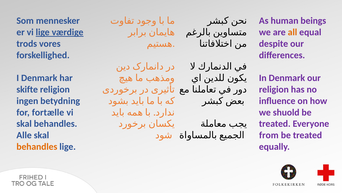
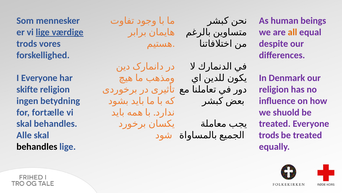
I Denmark: Denmark -> Everyone
from at (269, 135): from -> trods
behandles at (37, 146) colour: orange -> black
